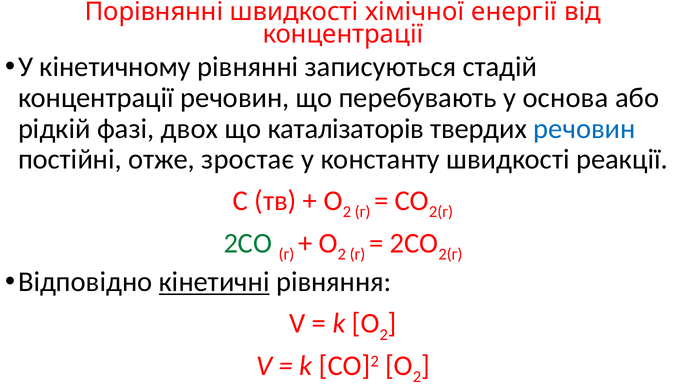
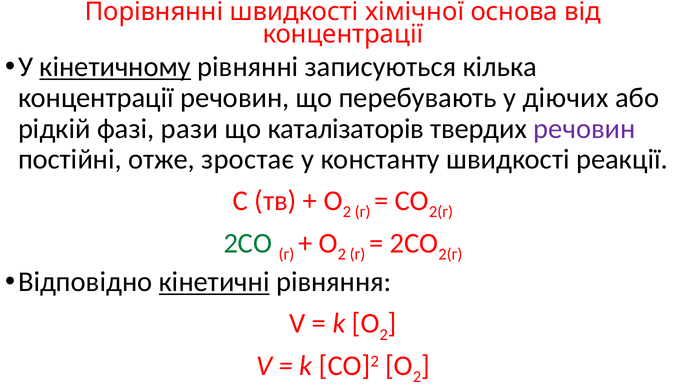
енергії: енергії -> основа
кінетичному underline: none -> present
стадій: стадій -> кілька
основа: основа -> діючих
двох: двох -> рази
речовин at (584, 129) colour: blue -> purple
